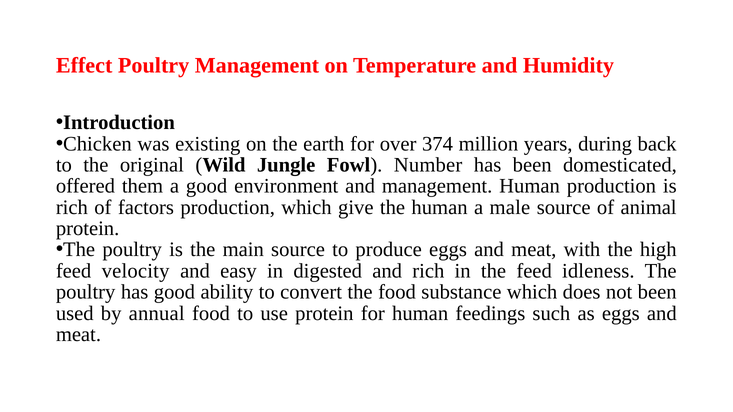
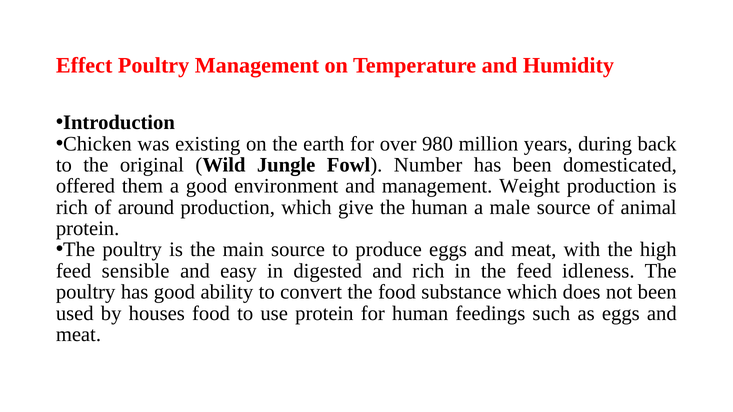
374: 374 -> 980
management Human: Human -> Weight
factors: factors -> around
velocity: velocity -> sensible
annual: annual -> houses
